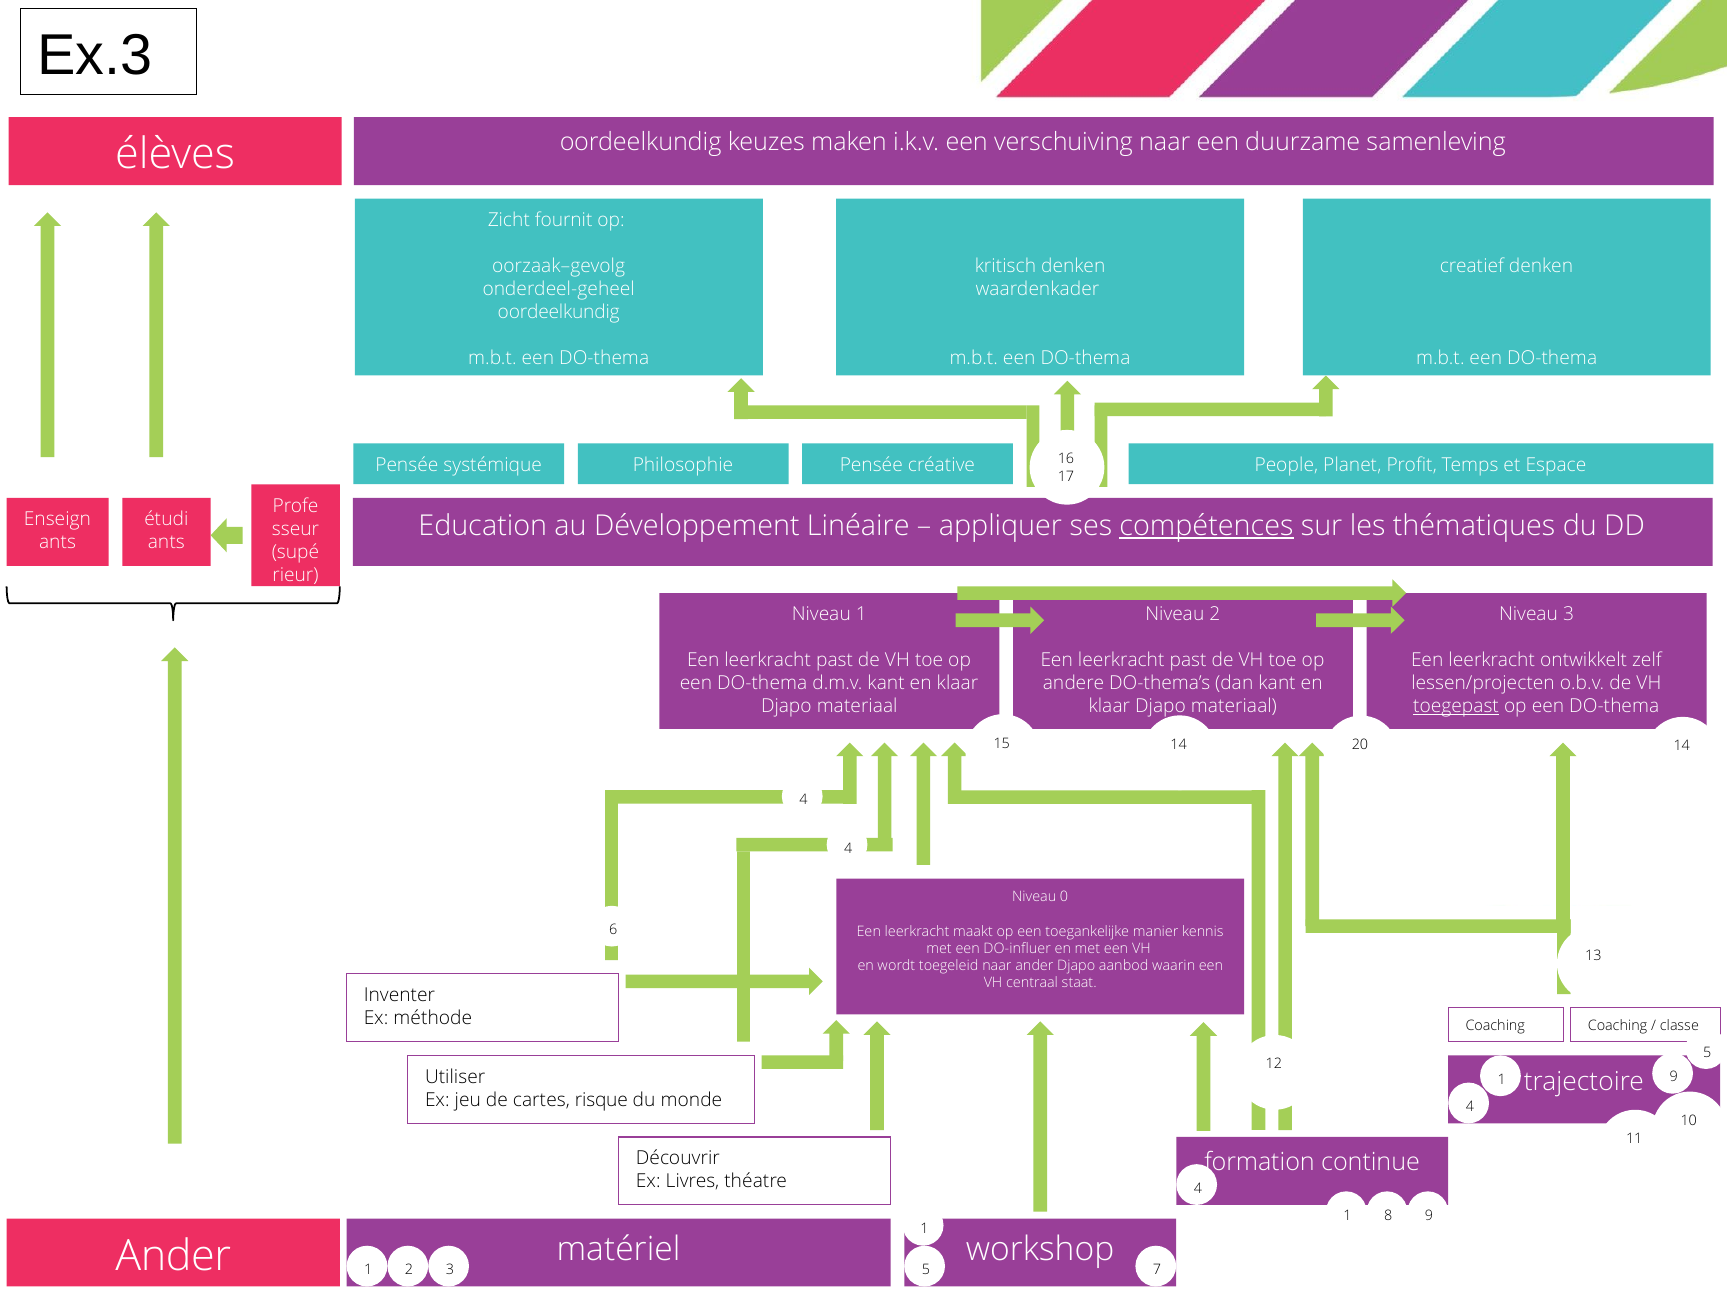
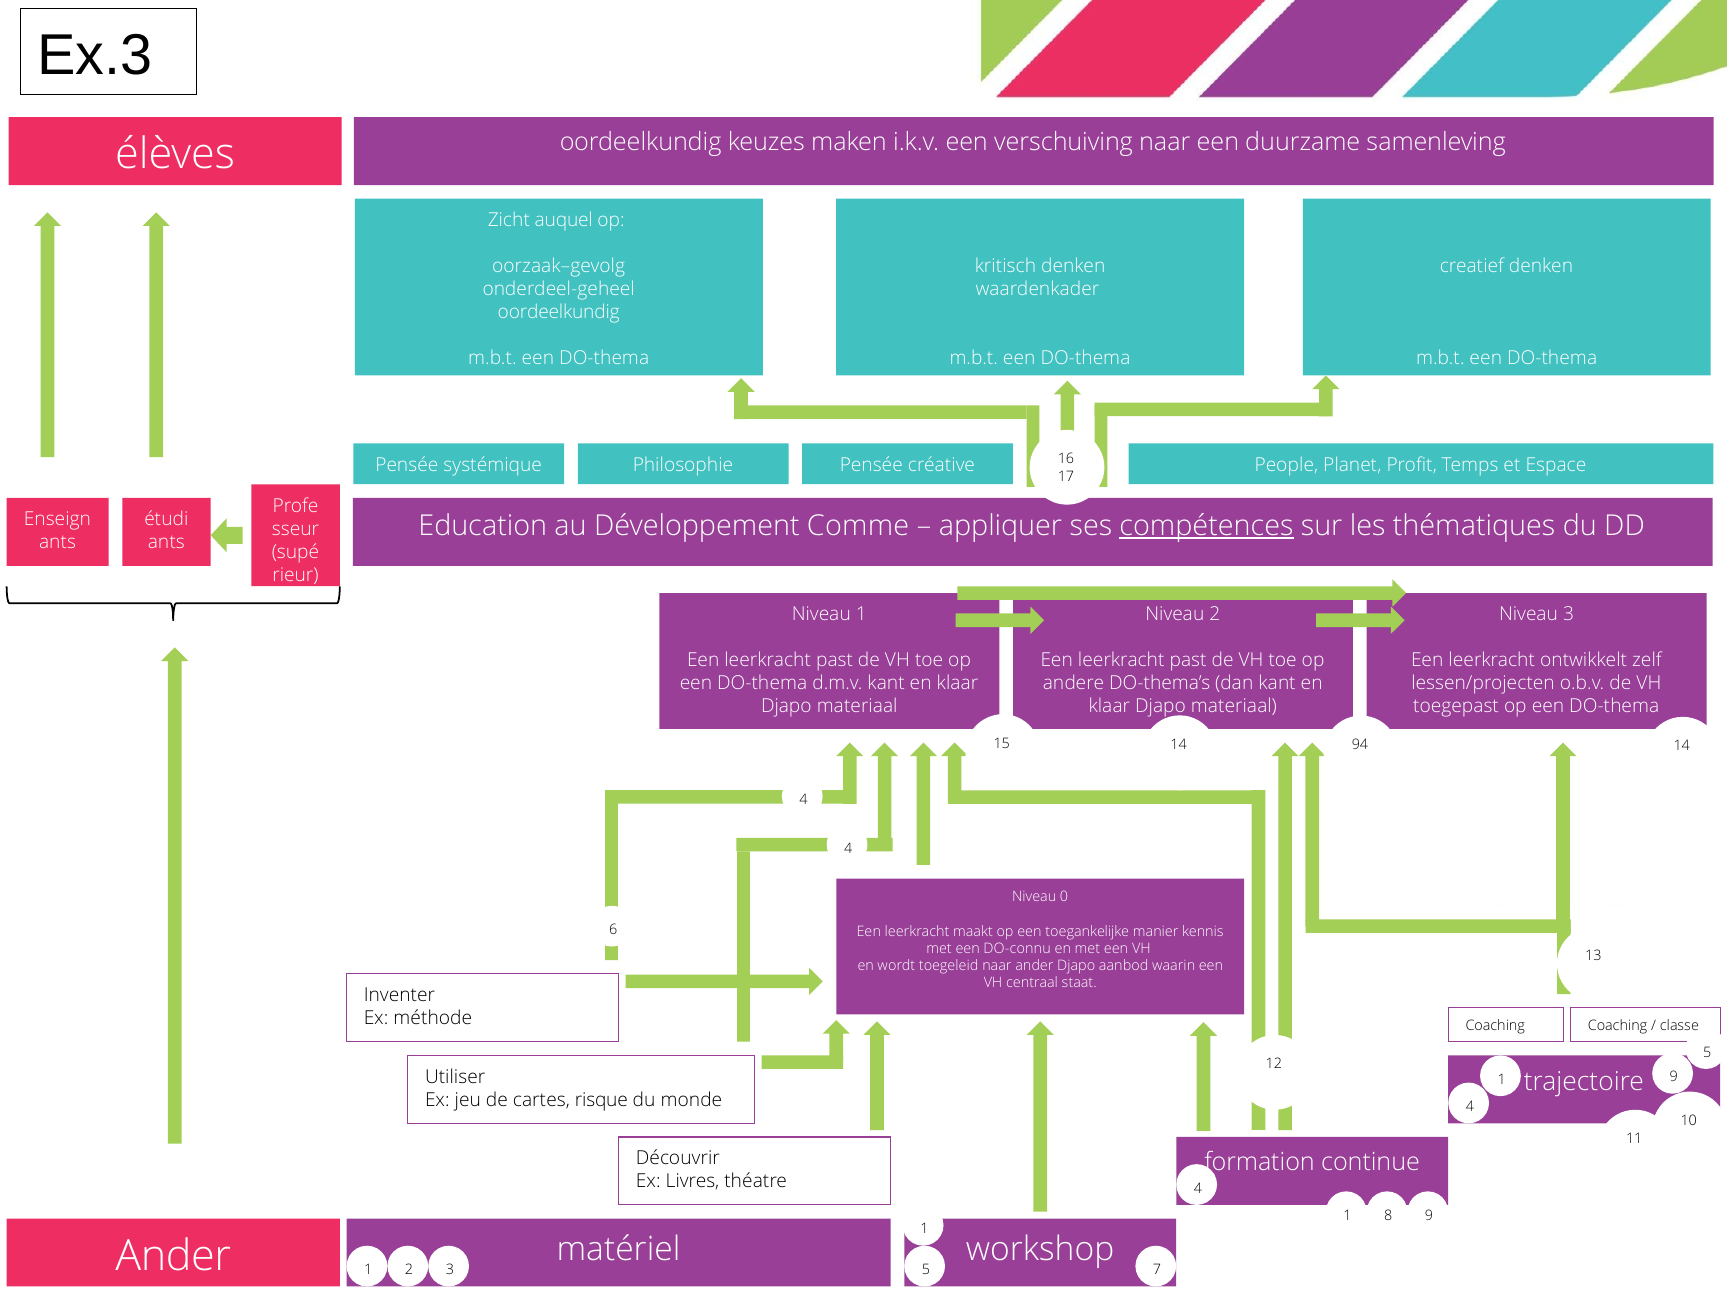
fournit: fournit -> auquel
Linéaire: Linéaire -> Comme
toegepast underline: present -> none
20: 20 -> 94
DO-influer: DO-influer -> DO-connu
